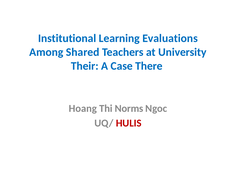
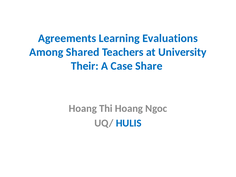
Institutional: Institutional -> Agreements
There: There -> Share
Thi Norms: Norms -> Hoang
HULIS colour: red -> blue
